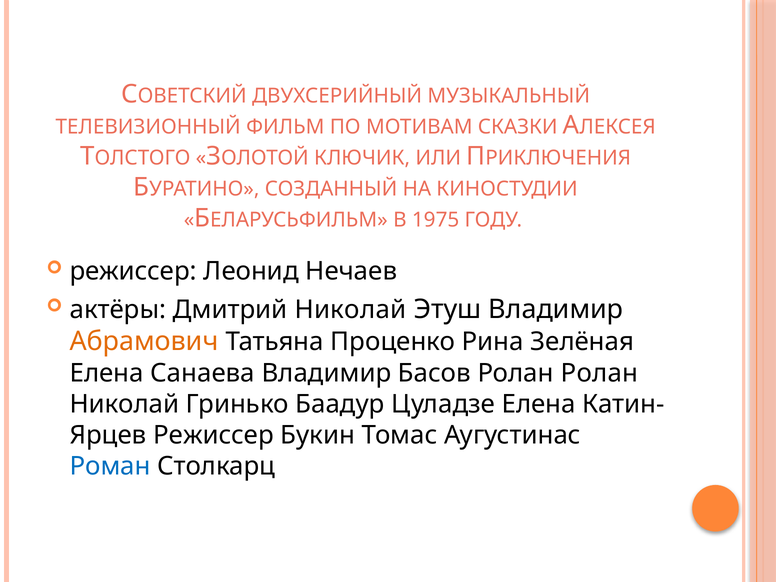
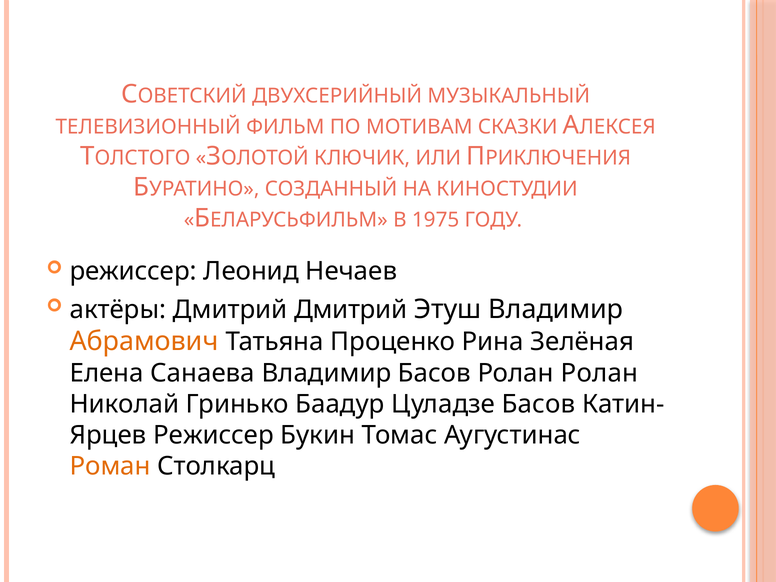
Дмитрий Николай: Николай -> Дмитрий
Цуладзе Елена: Елена -> Басов
Роман colour: blue -> orange
